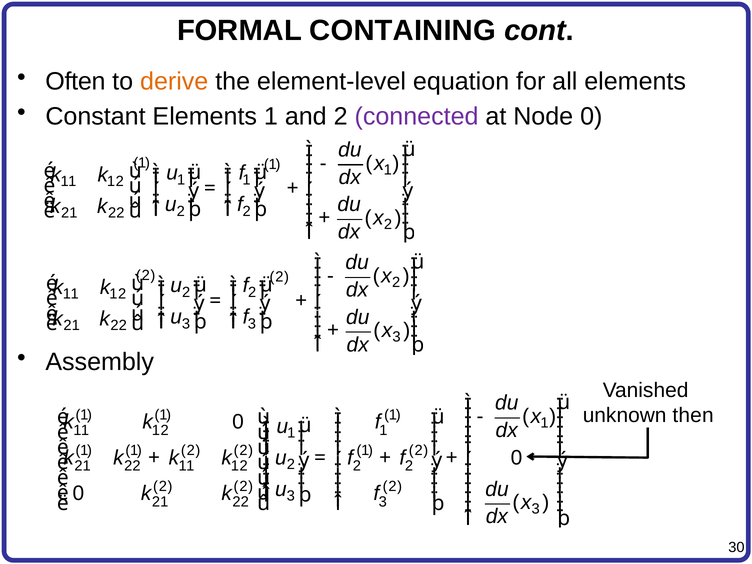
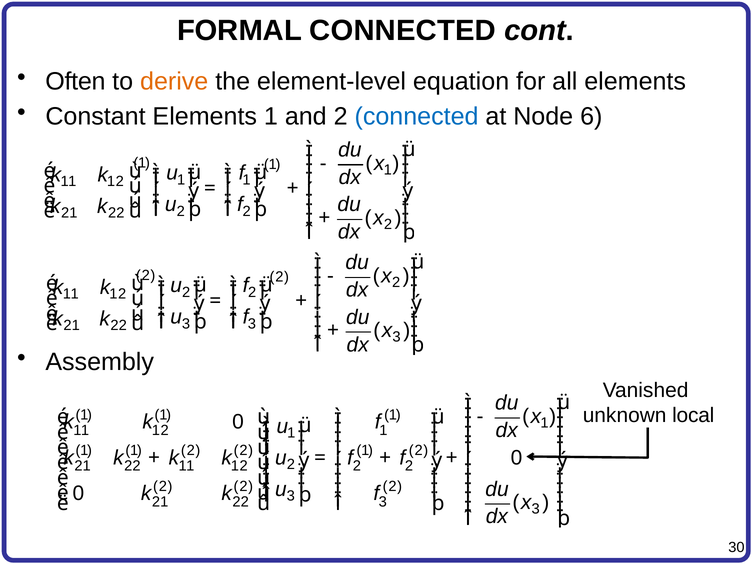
FORMAL CONTAINING: CONTAINING -> CONNECTED
connected at (417, 117) colour: purple -> blue
Node 0: 0 -> 6
then: then -> local
